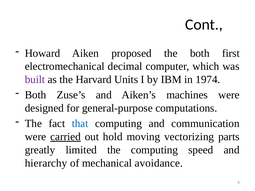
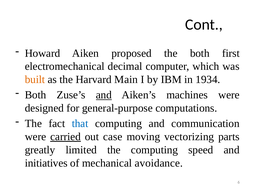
built colour: purple -> orange
Units: Units -> Main
1974: 1974 -> 1934
and at (104, 95) underline: none -> present
hold: hold -> case
hierarchy: hierarchy -> initiatives
